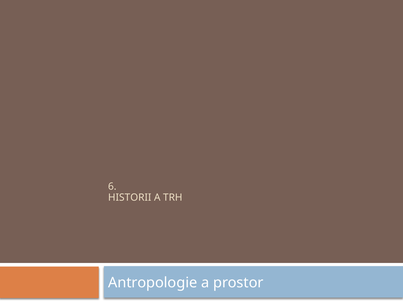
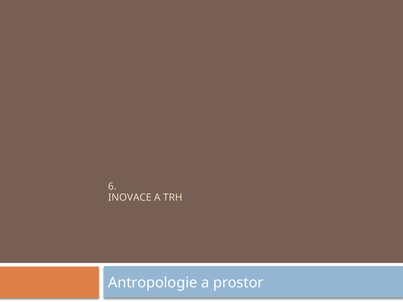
HISTORII: HISTORII -> INOVACE
